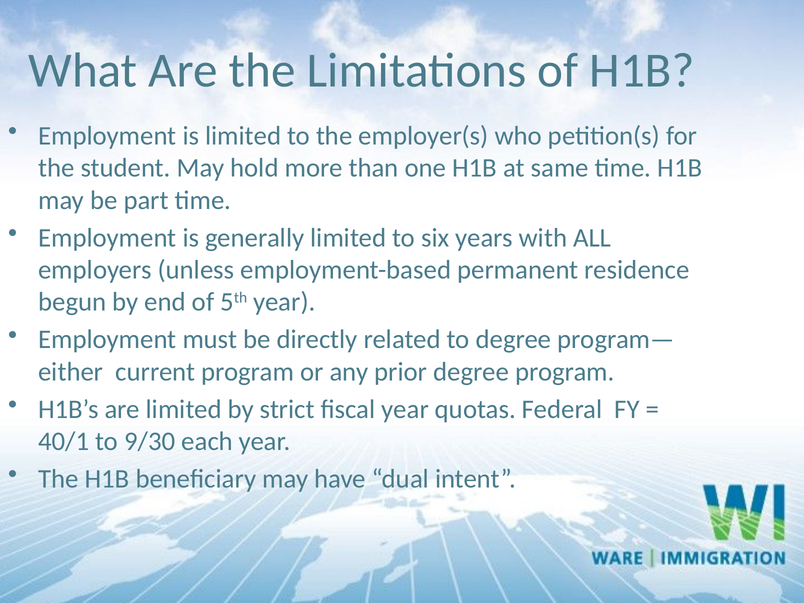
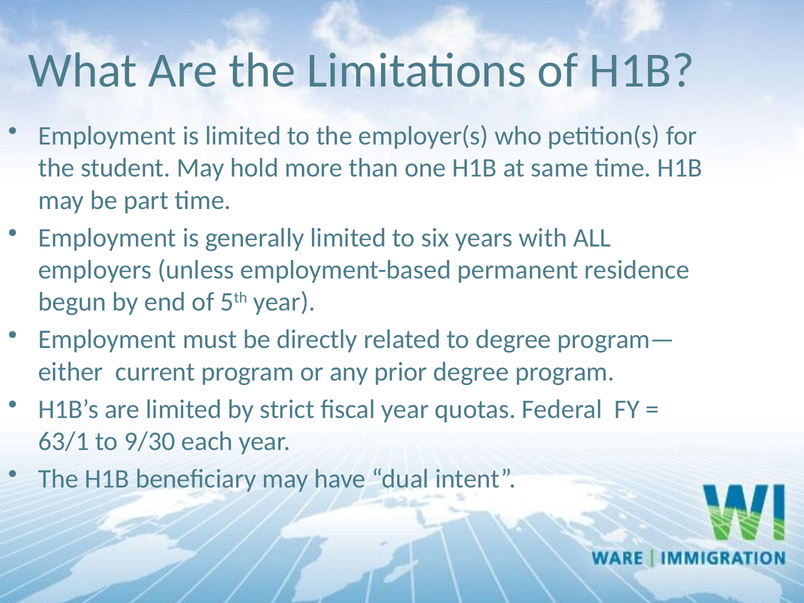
40/1: 40/1 -> 63/1
